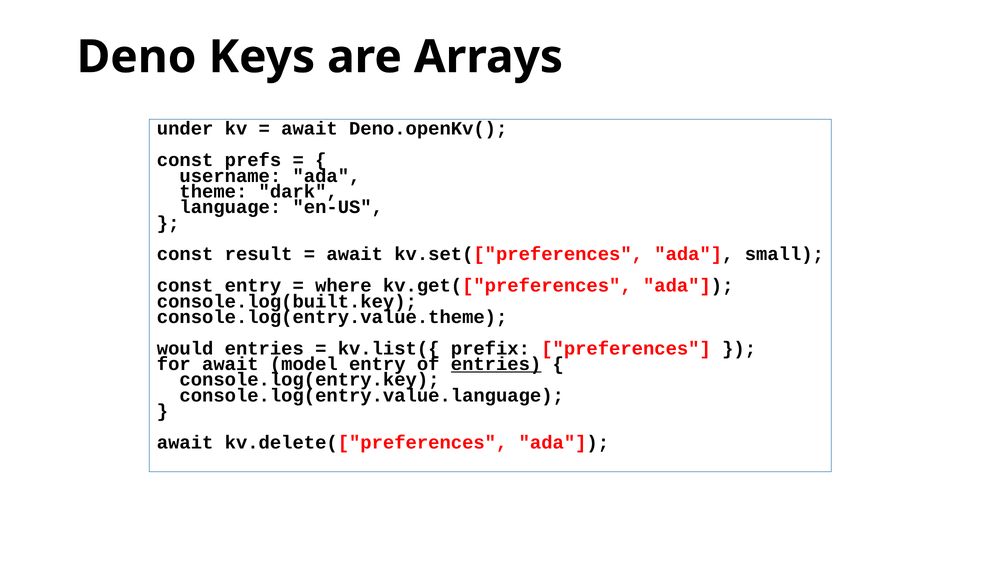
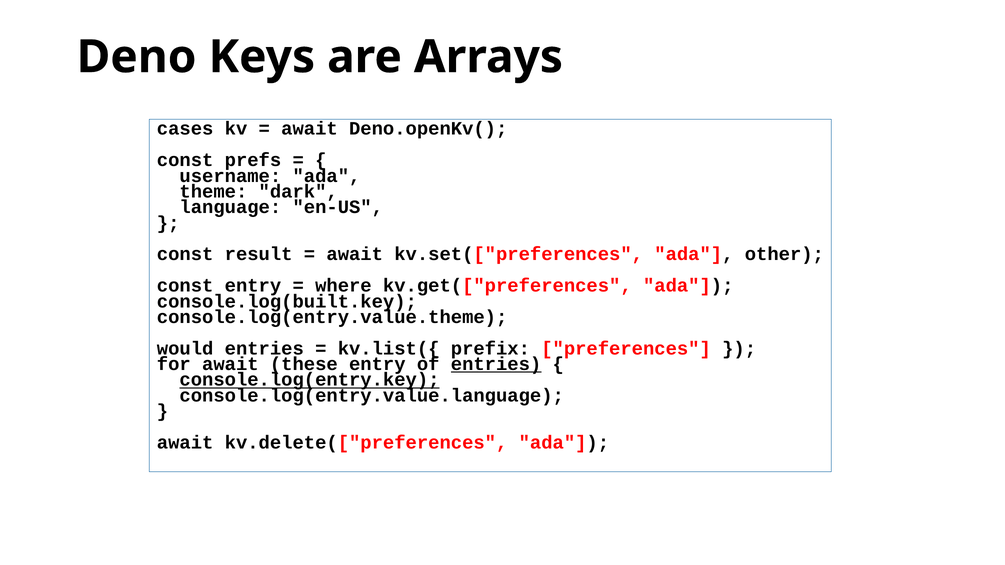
under: under -> cases
small: small -> other
model: model -> these
console.log(entry.key underline: none -> present
